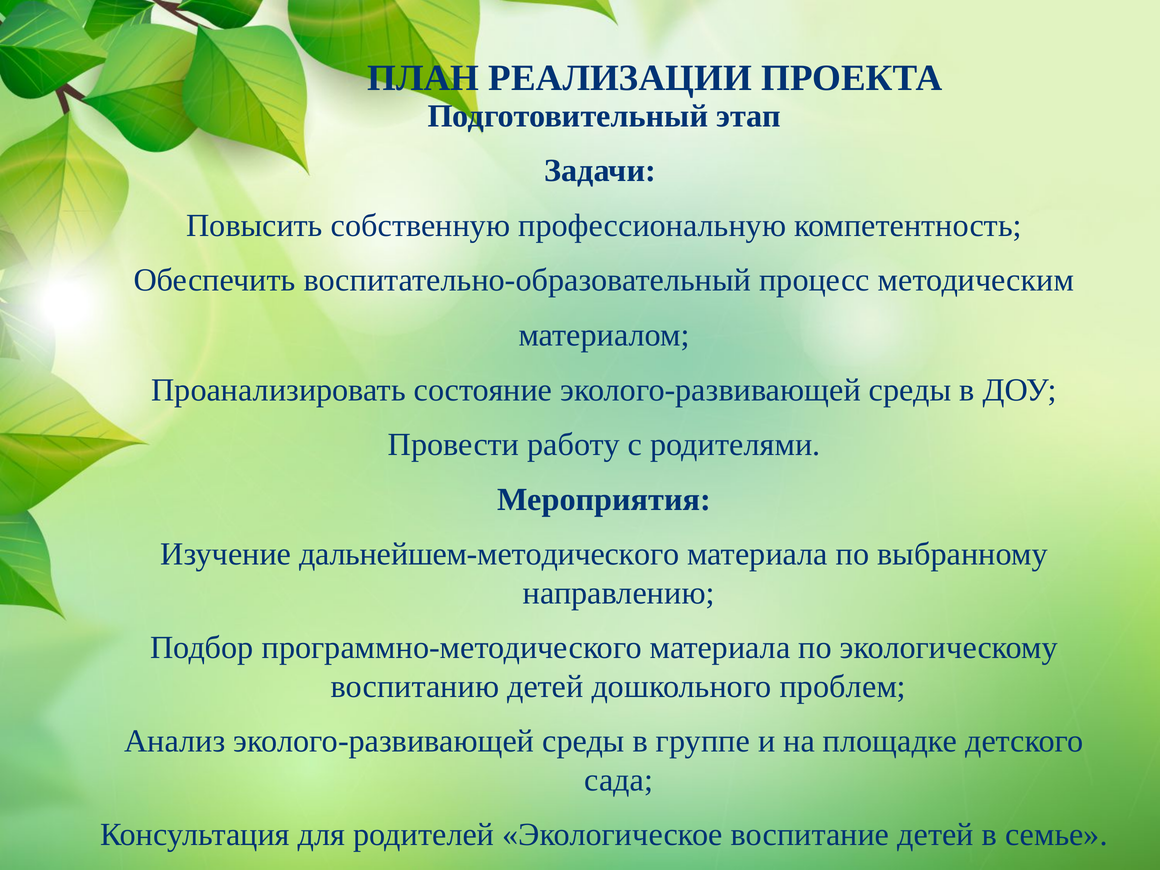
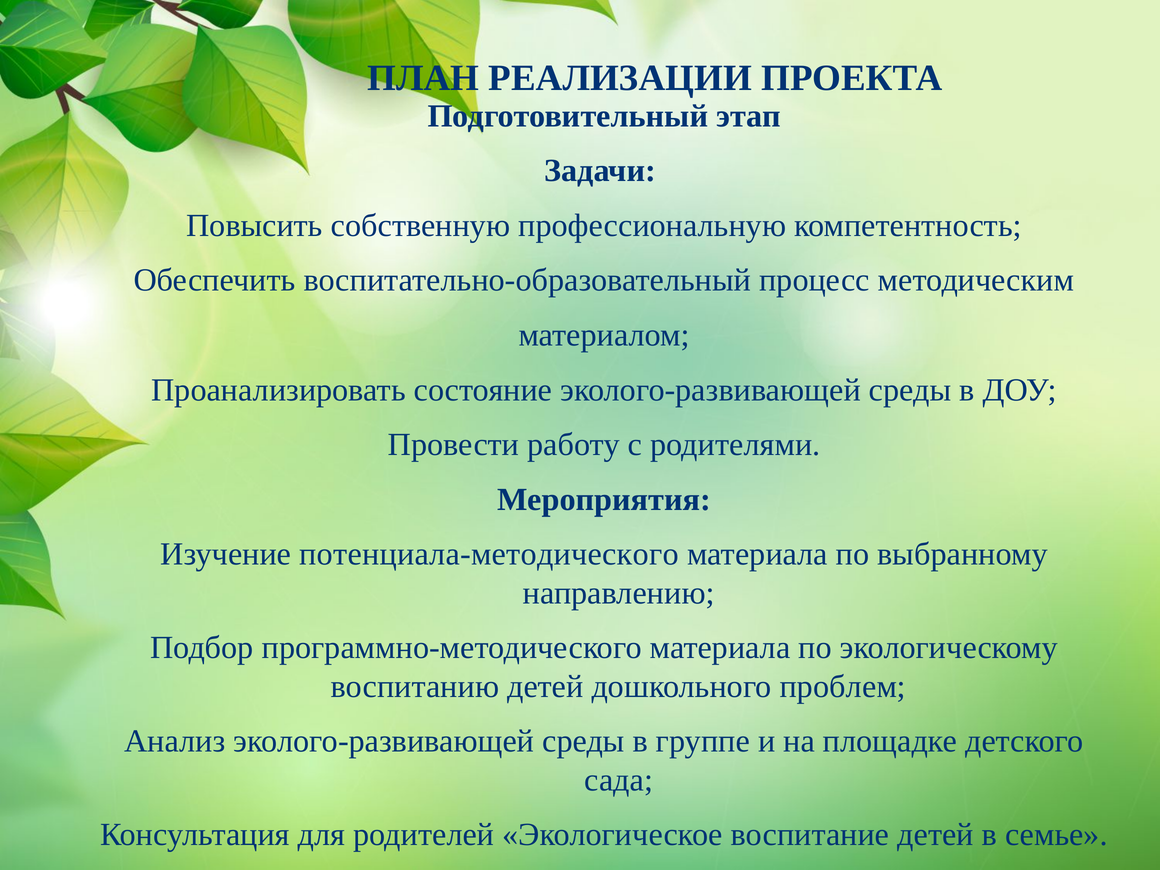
дальнейшем-методического: дальнейшем-методического -> потенциала-методического
